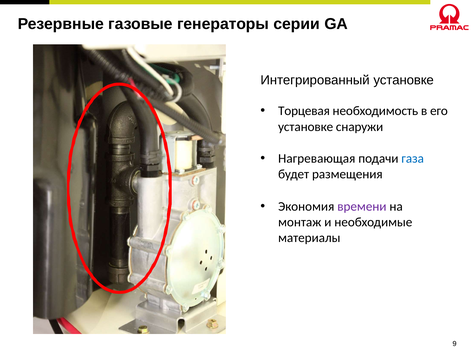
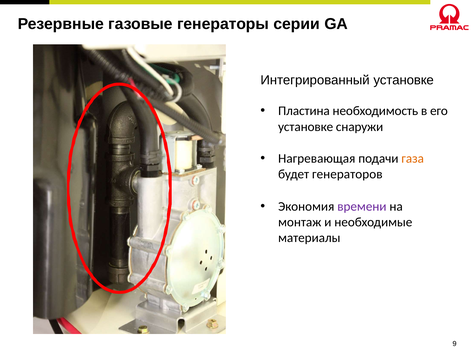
Торцевая: Торцевая -> Пластина
газа colour: blue -> orange
размещения: размещения -> генераторов
